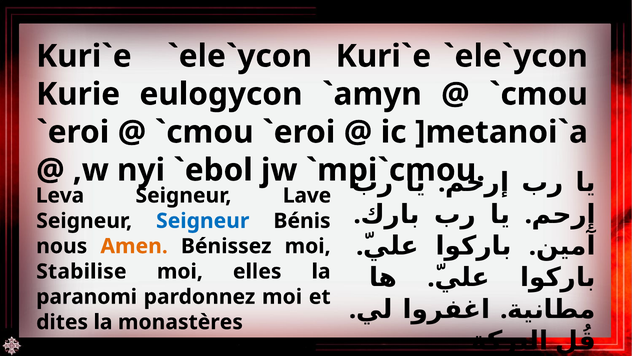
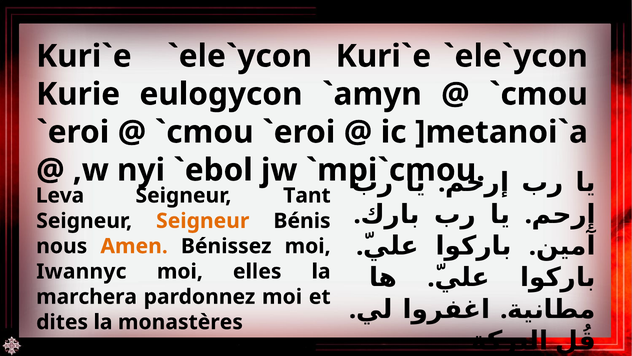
Lave: Lave -> Tant
Seigneur at (203, 221) colour: blue -> orange
Stabilise: Stabilise -> Iwannyc
paranomi: paranomi -> marchera
